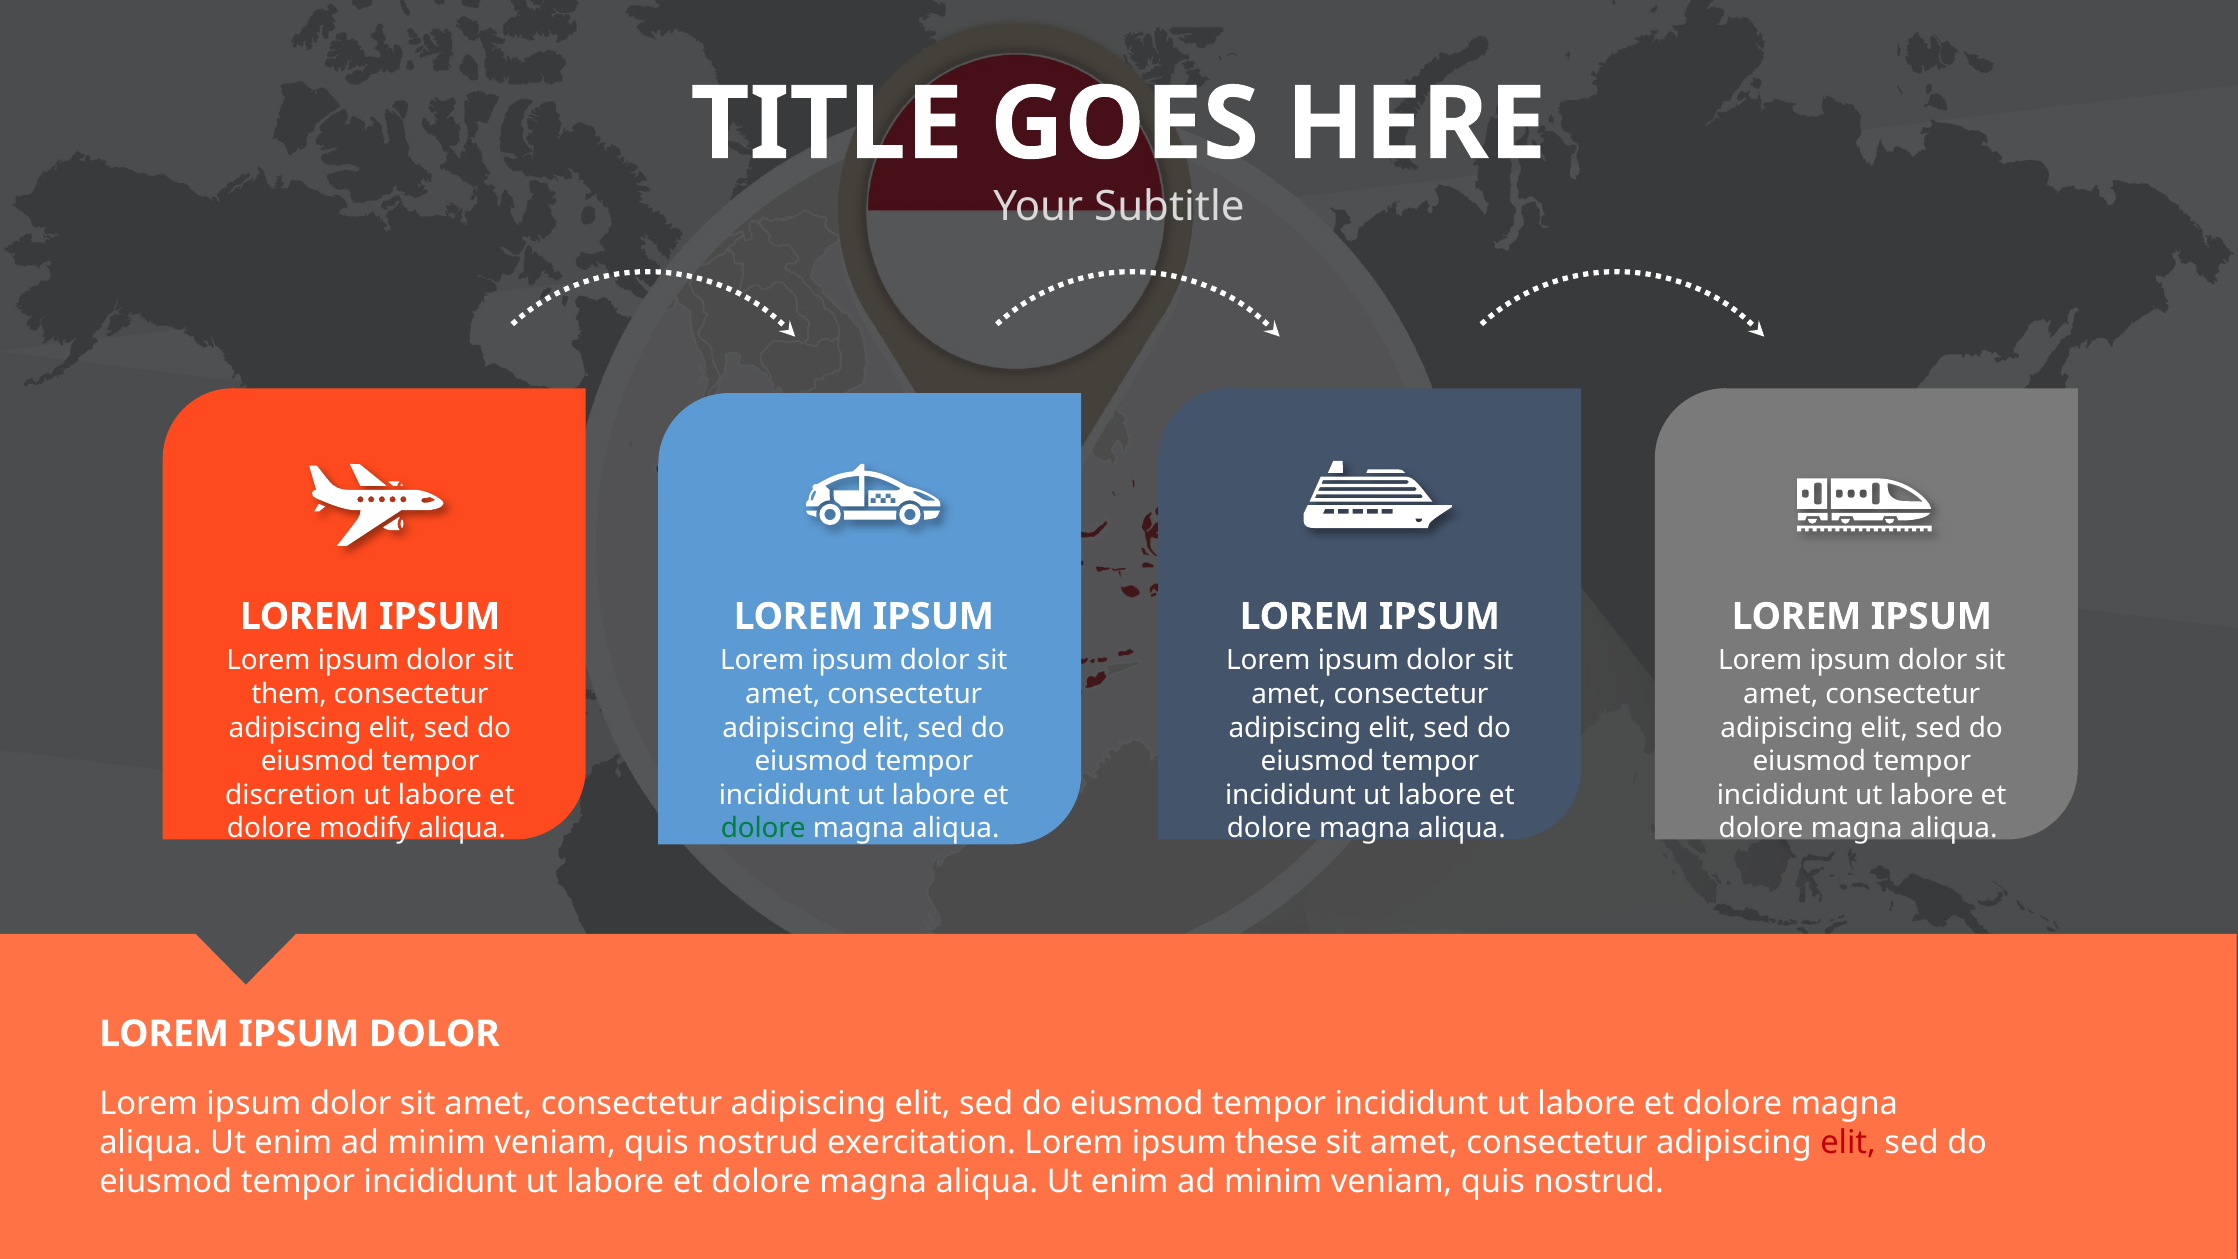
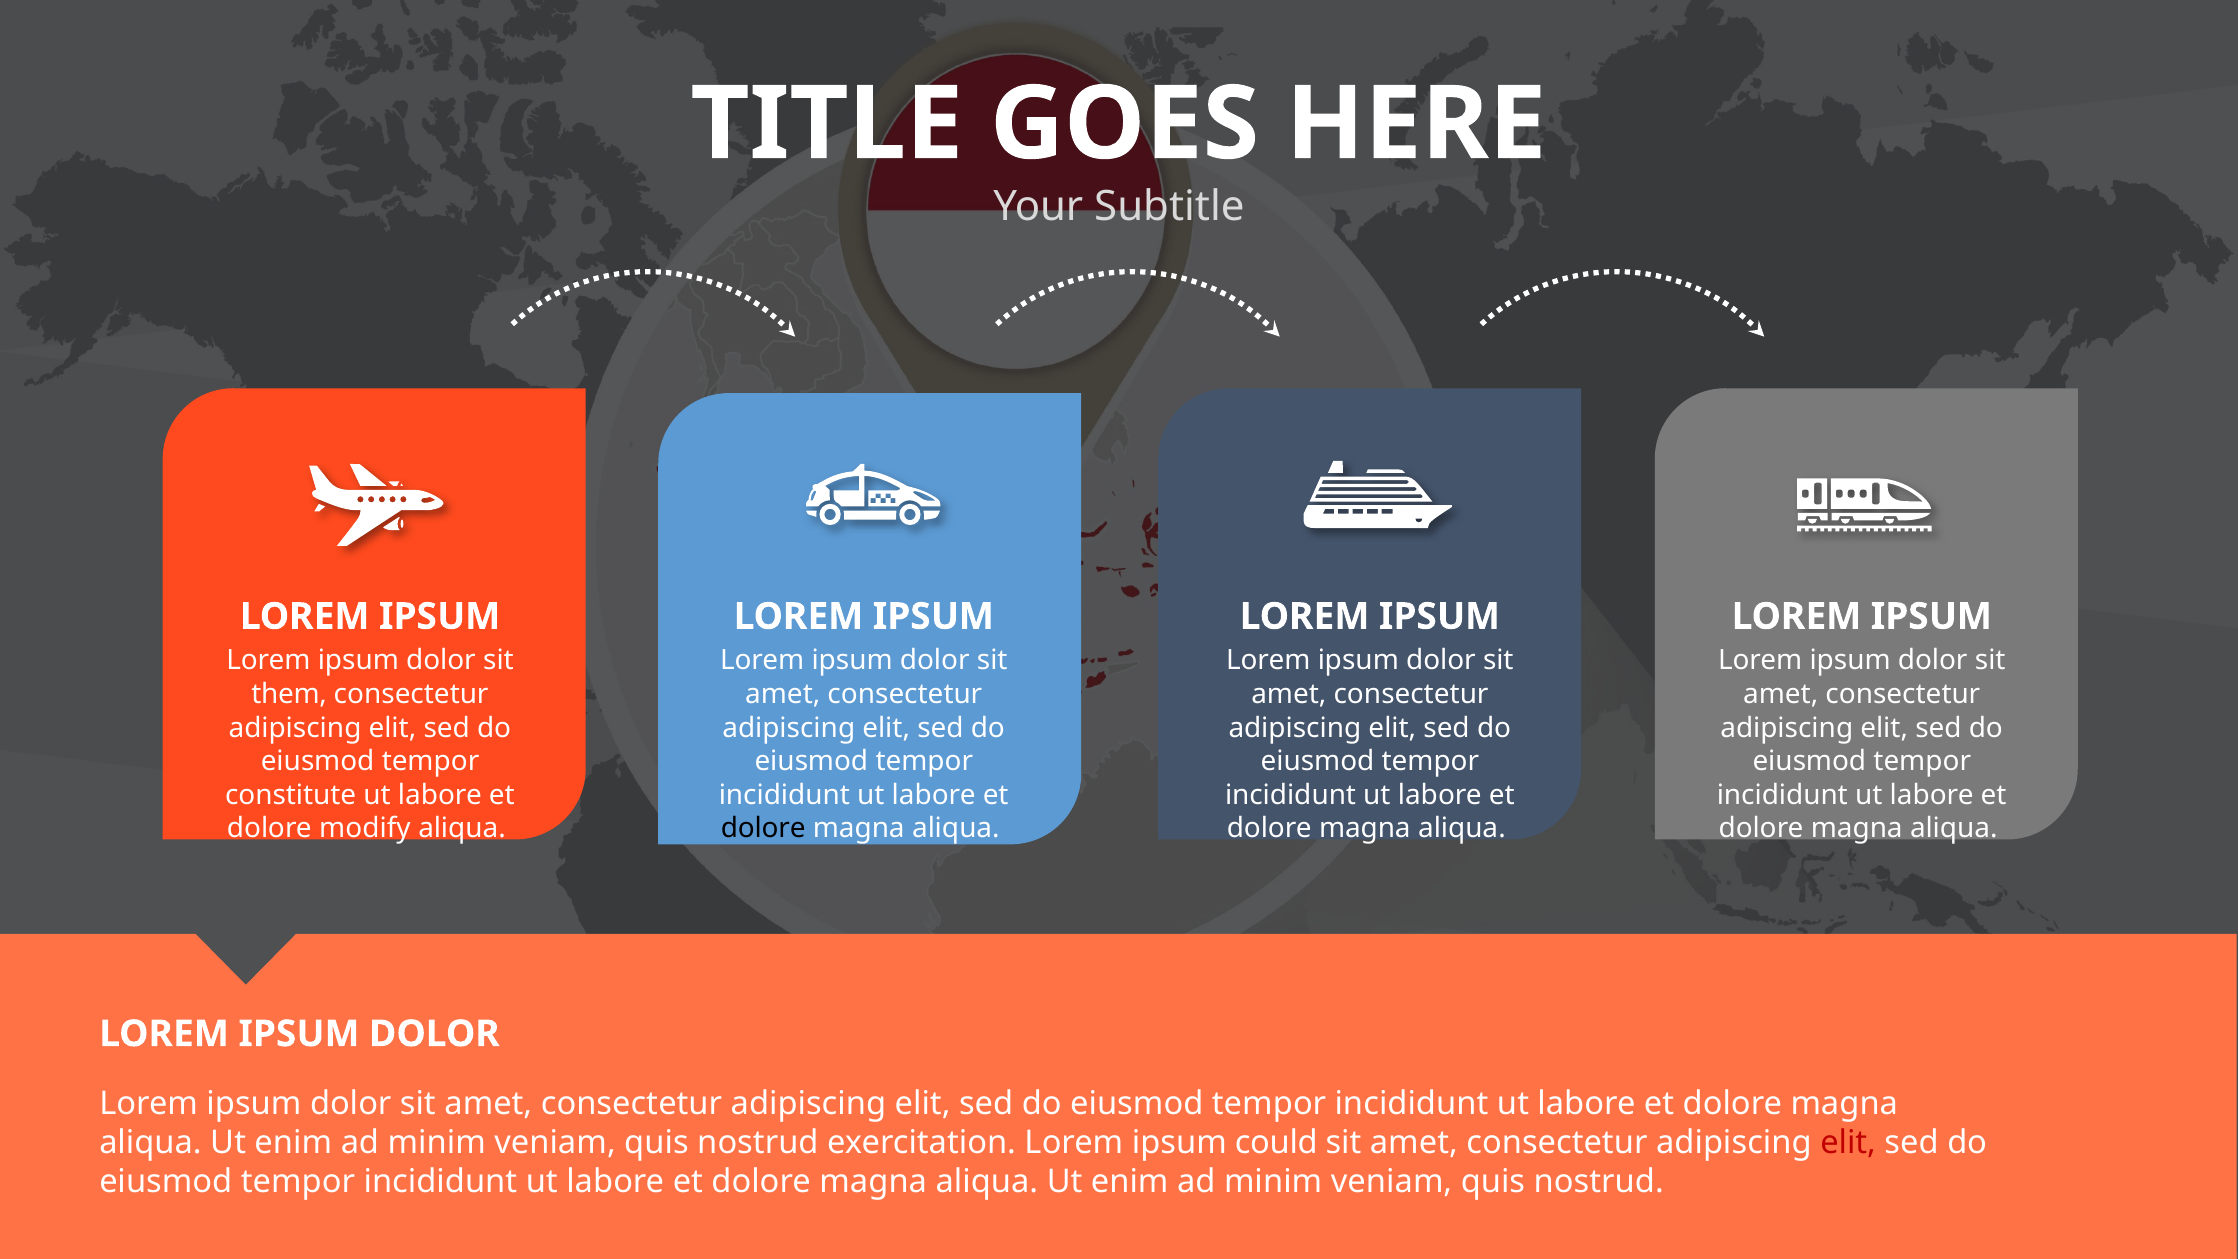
discretion: discretion -> constitute
dolore at (763, 828) colour: green -> black
these: these -> could
